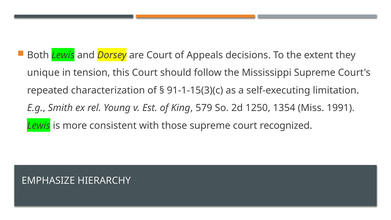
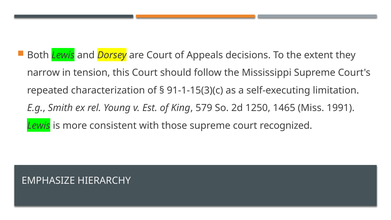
unique: unique -> narrow
1354: 1354 -> 1465
